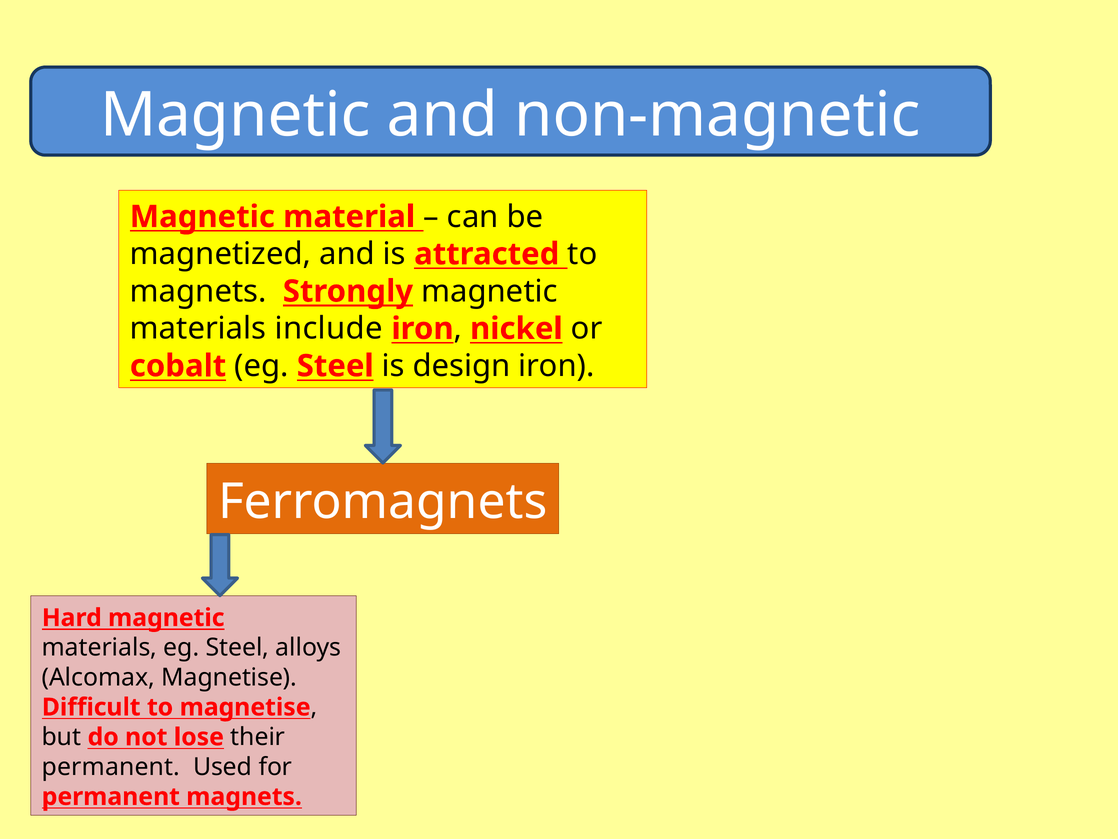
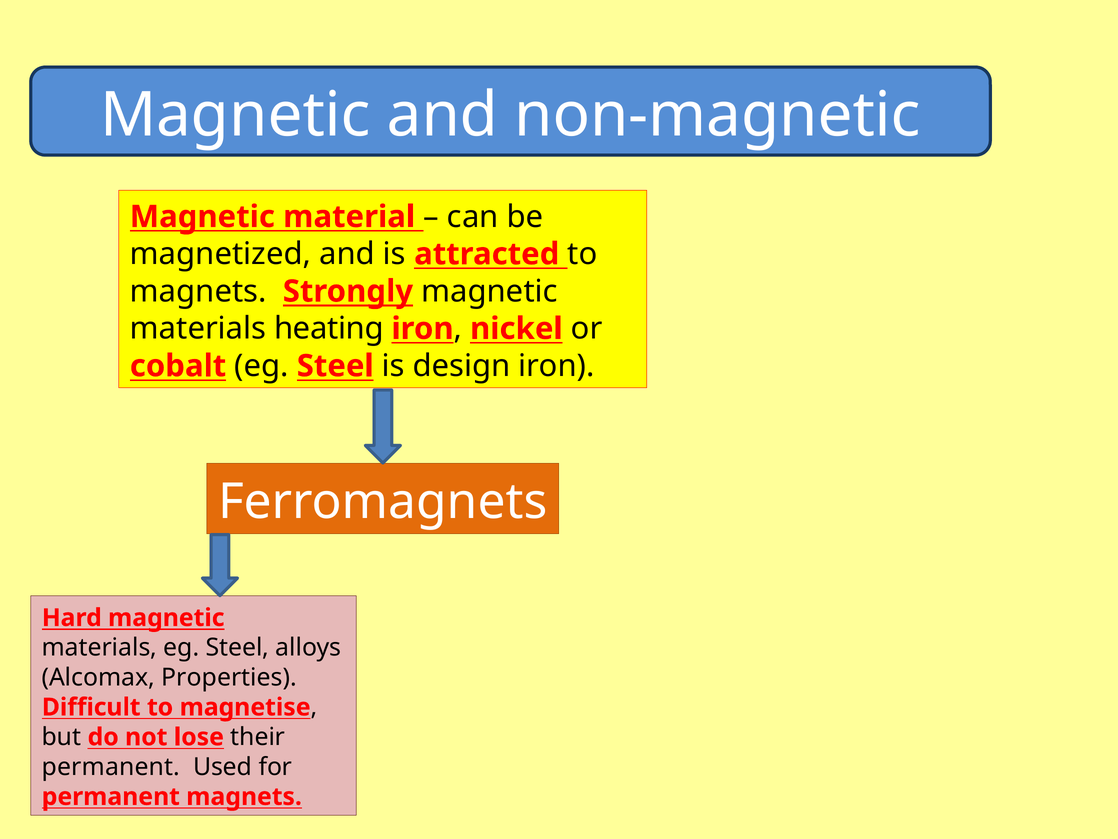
include: include -> heating
Alcomax Magnetise: Magnetise -> Properties
